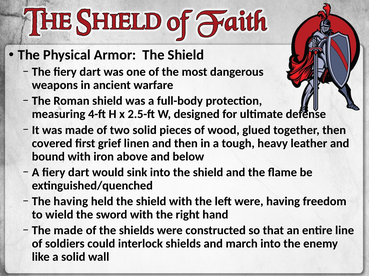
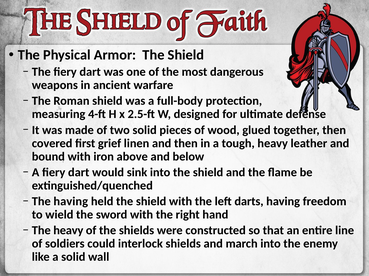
left were: were -> darts
The made: made -> heavy
